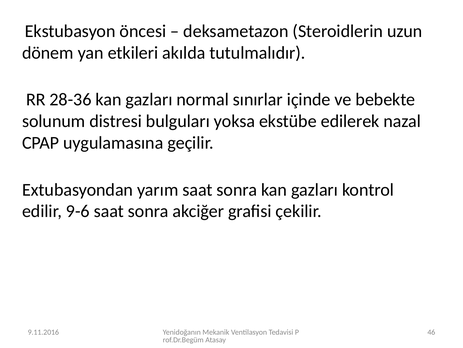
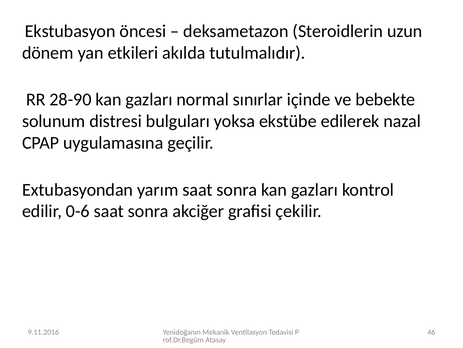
28-36: 28-36 -> 28-90
9-6: 9-6 -> 0-6
